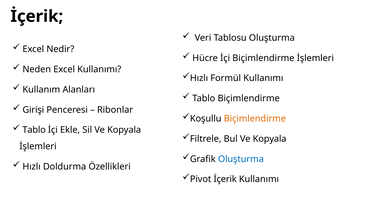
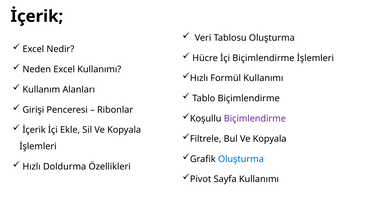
Biçimlendirme at (255, 119) colour: orange -> purple
Tablo at (34, 130): Tablo -> İçerik
Pivot İçerik: İçerik -> Sayfa
